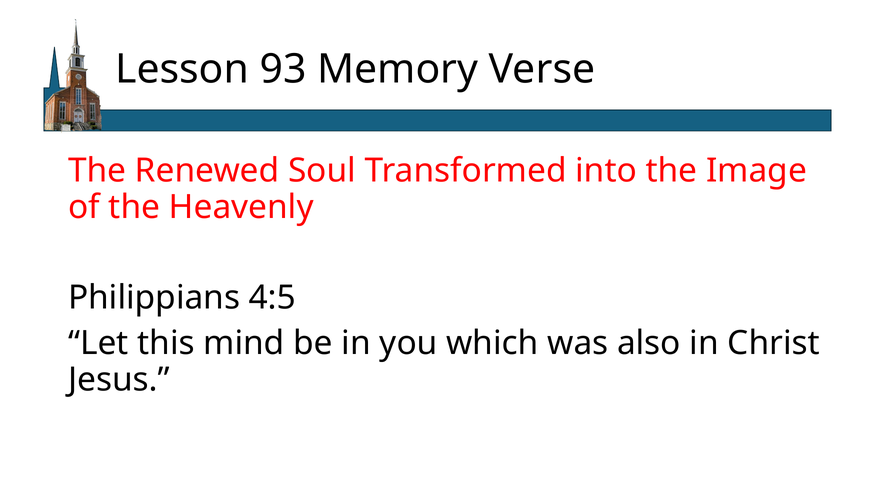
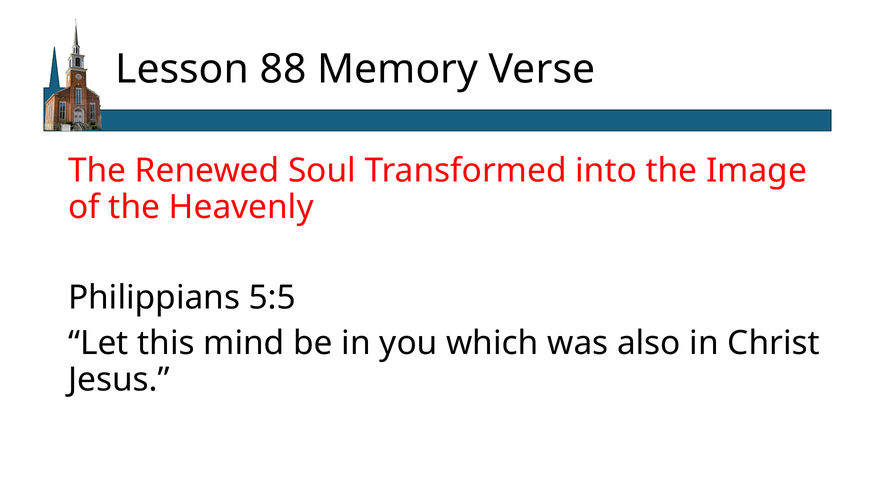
93: 93 -> 88
4:5: 4:5 -> 5:5
